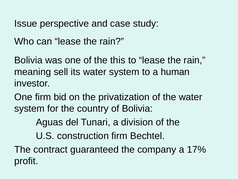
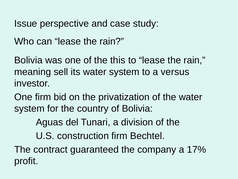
human: human -> versus
